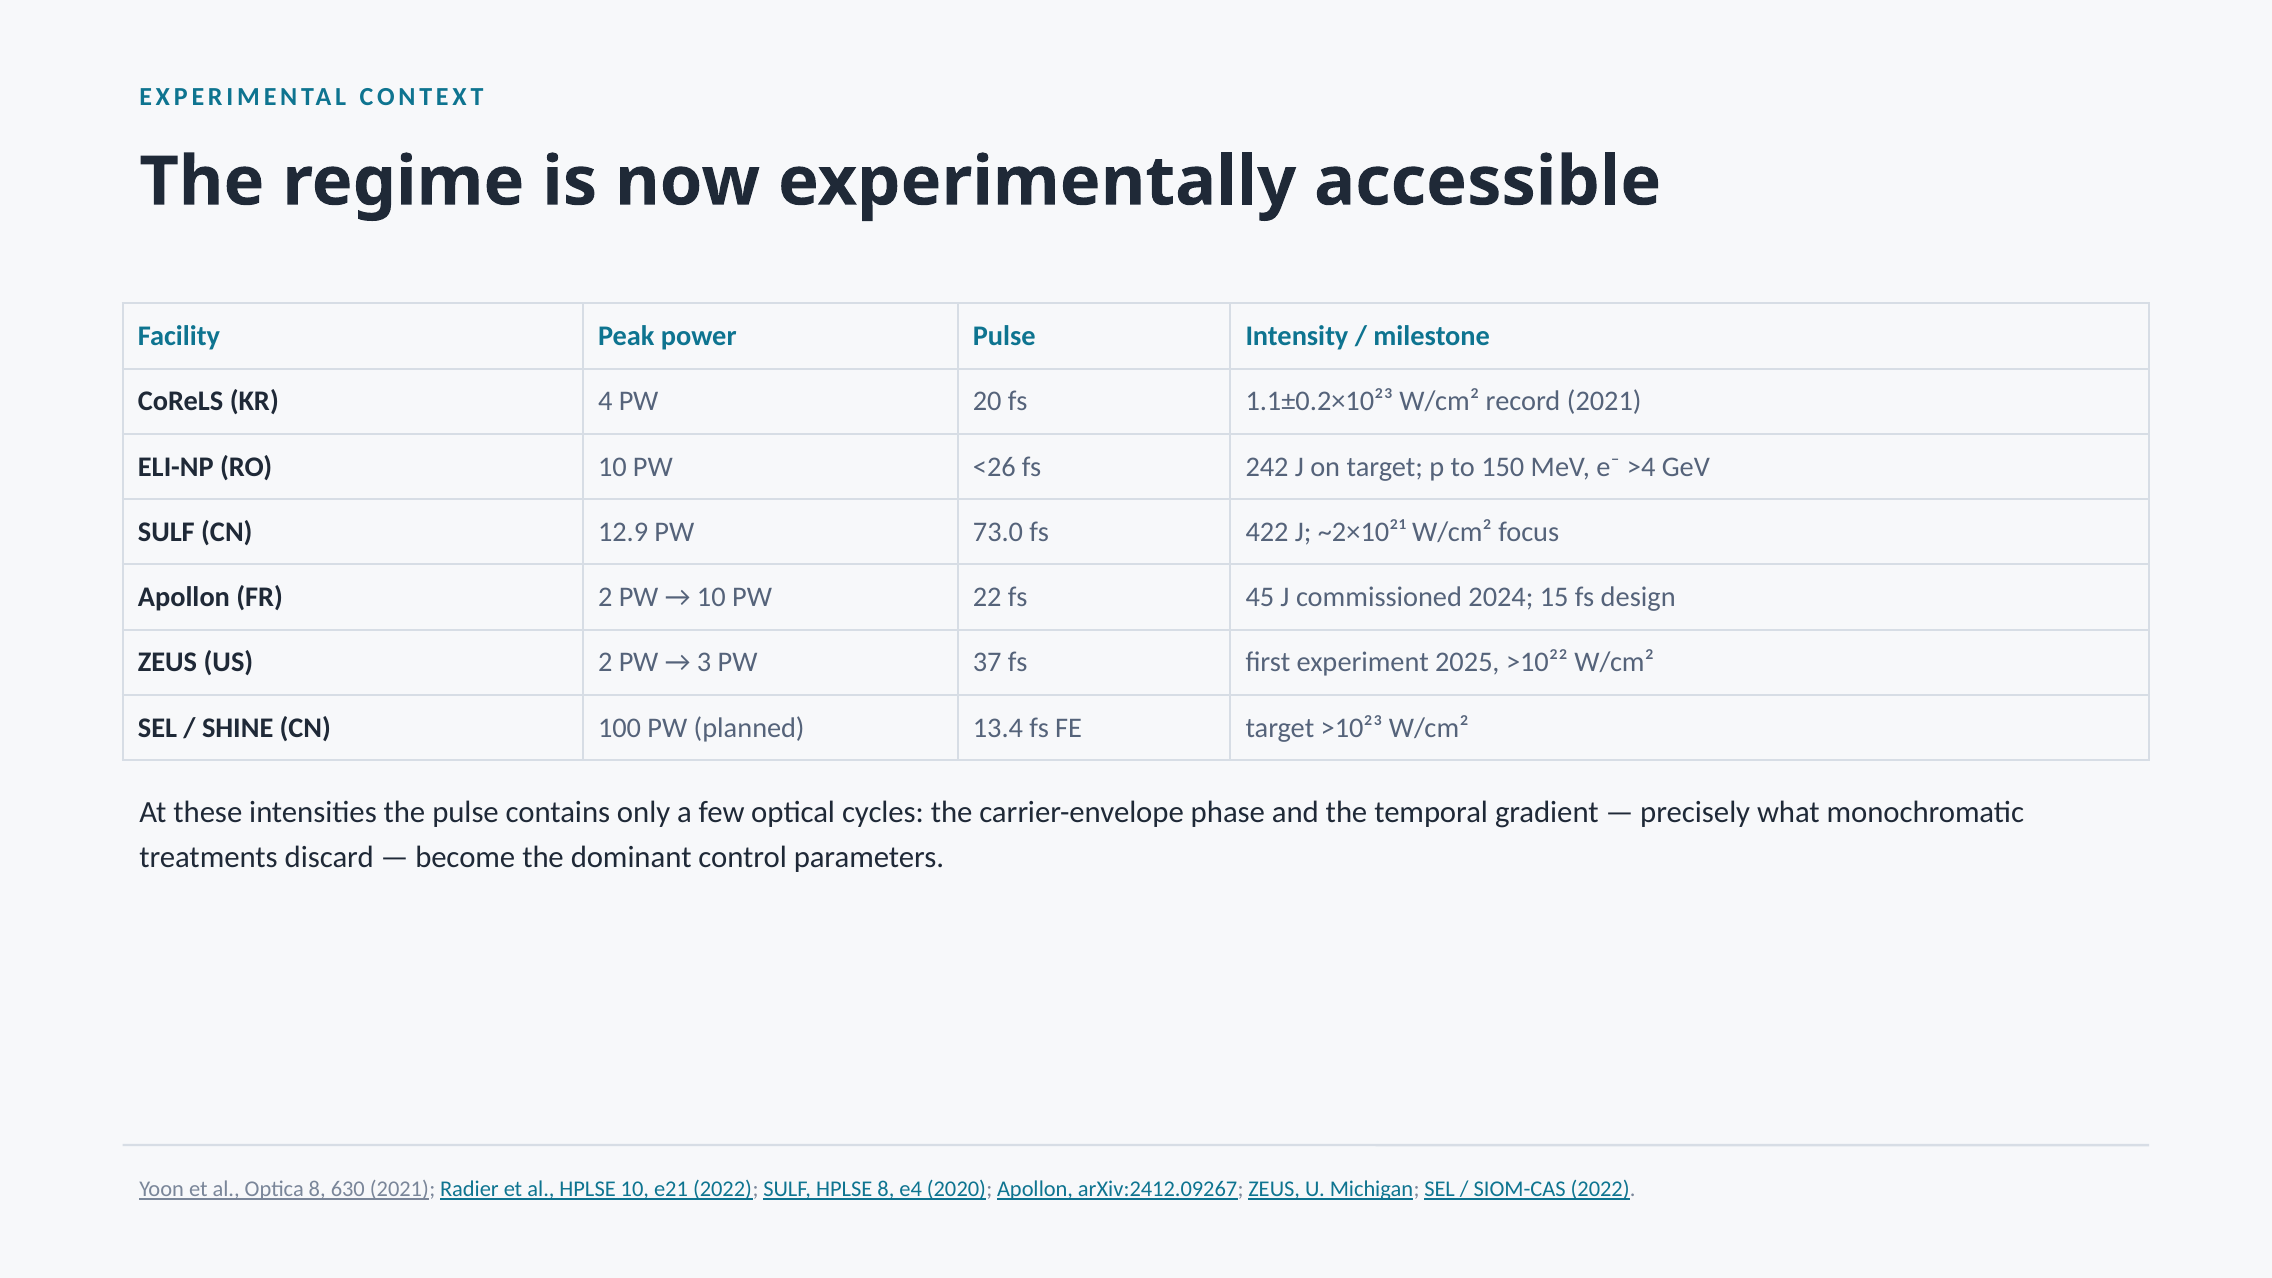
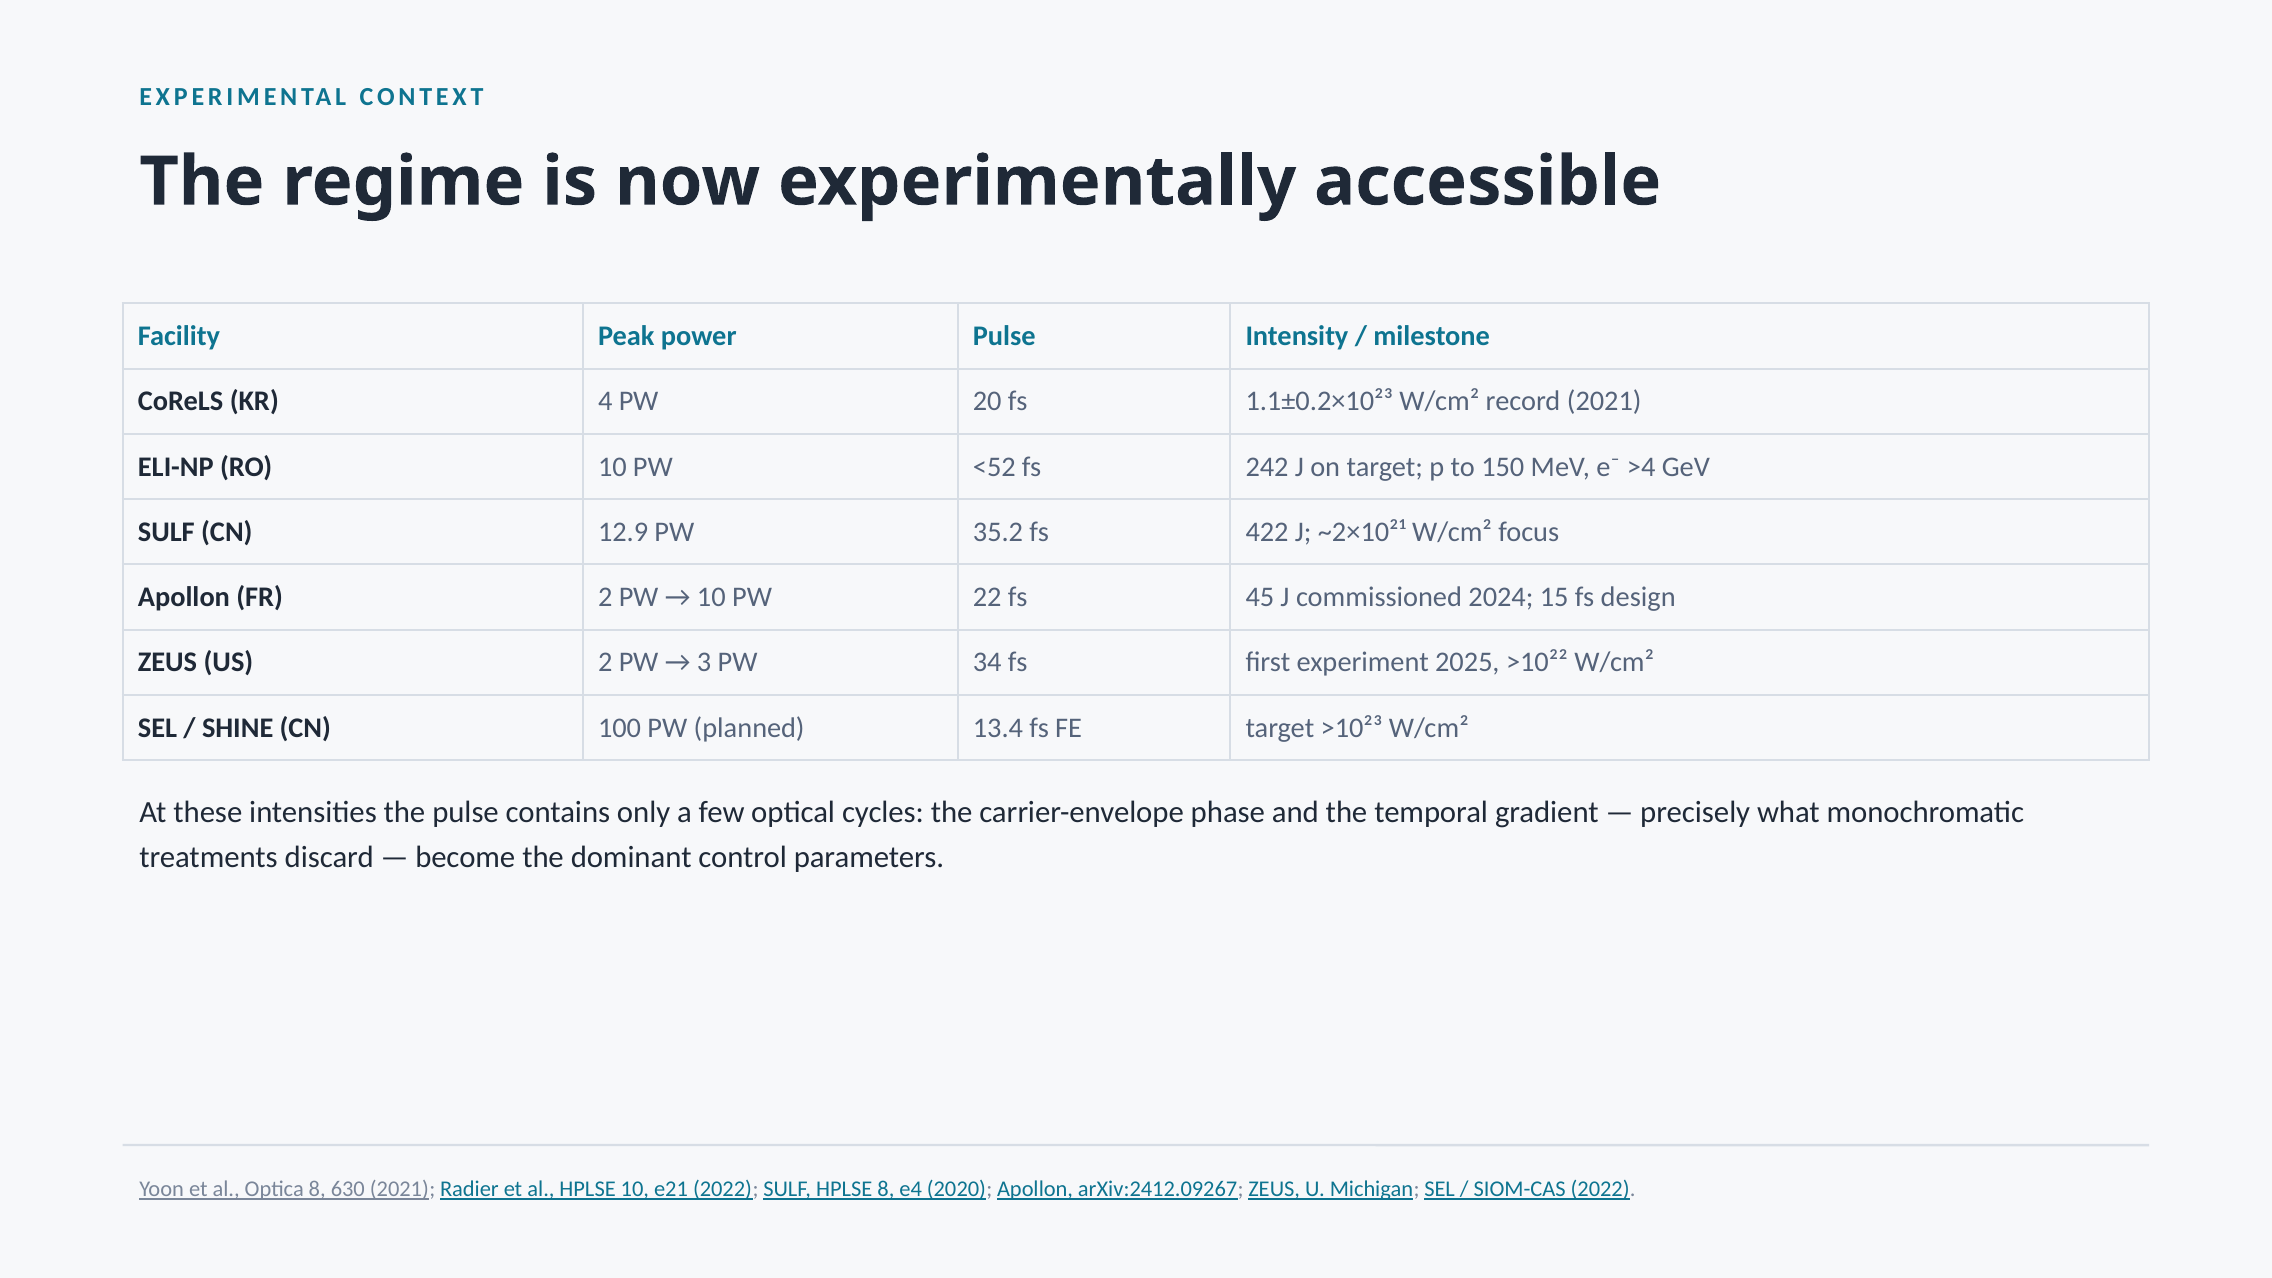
<26: <26 -> <52
73.0: 73.0 -> 35.2
37: 37 -> 34
